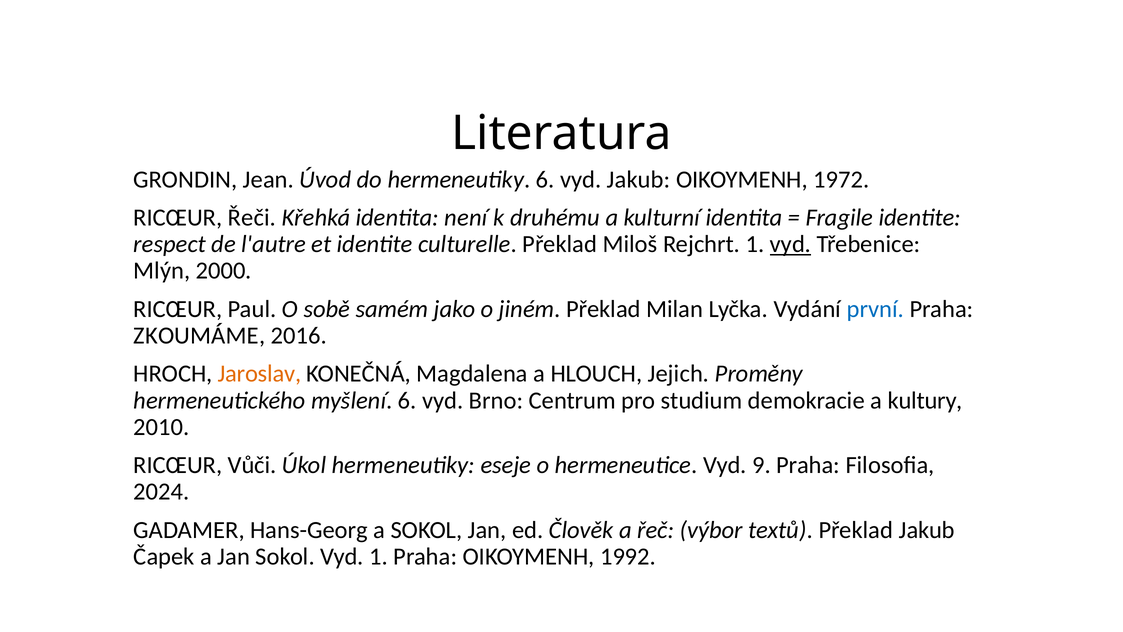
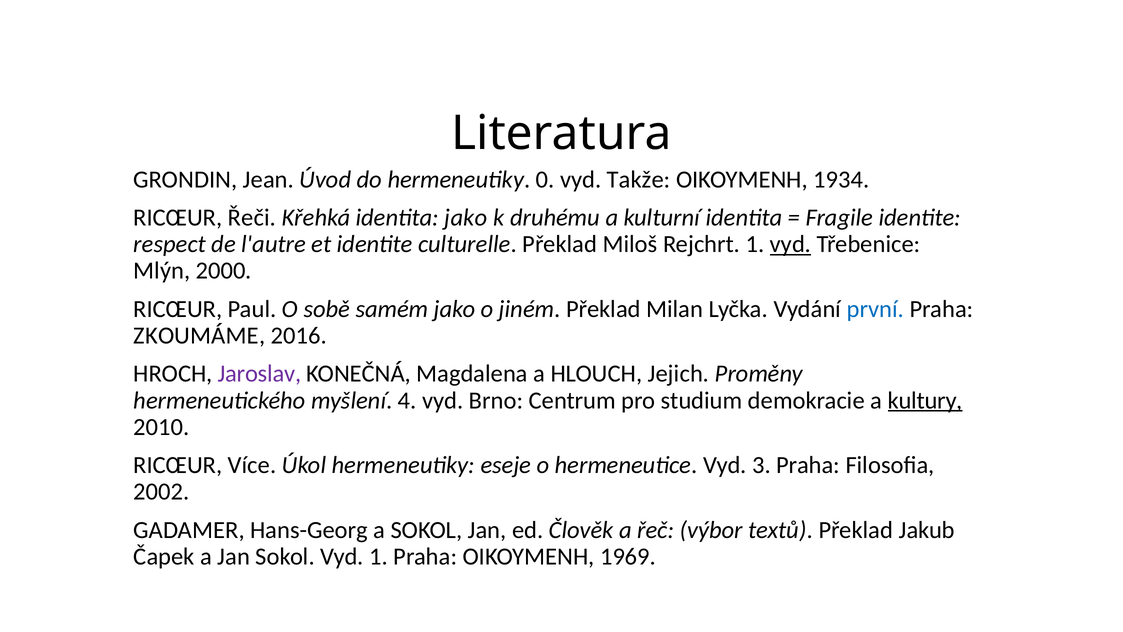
hermeneutiky 6: 6 -> 0
vyd Jakub: Jakub -> Takže
1972: 1972 -> 1934
identita není: není -> jako
Jaroslav colour: orange -> purple
myšlení 6: 6 -> 4
kultury underline: none -> present
Vůči: Vůči -> Více
9: 9 -> 3
2024: 2024 -> 2002
1992: 1992 -> 1969
